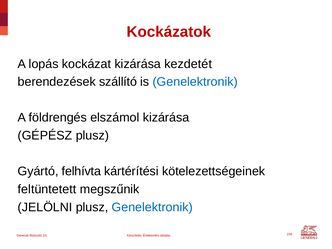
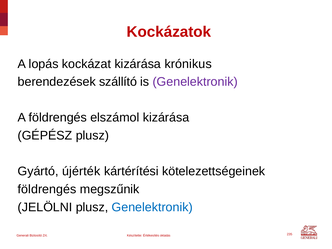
kezdetét: kezdetét -> krónikus
Genelektronik at (195, 82) colour: blue -> purple
felhívta: felhívta -> újérték
feltüntetett at (47, 189): feltüntetett -> földrengés
